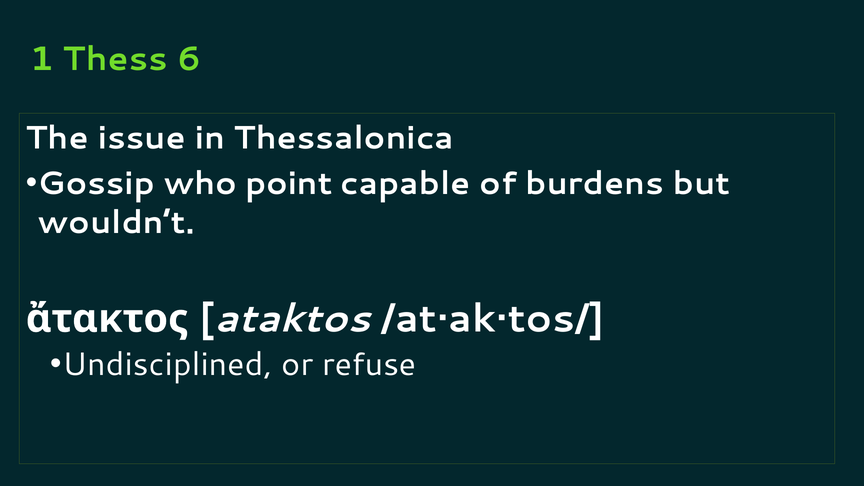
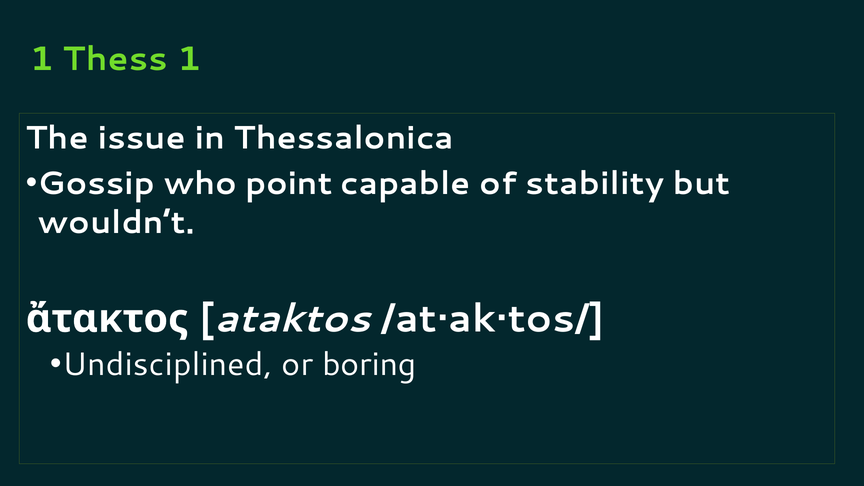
Thess 6: 6 -> 1
burdens: burdens -> stability
refuse: refuse -> boring
